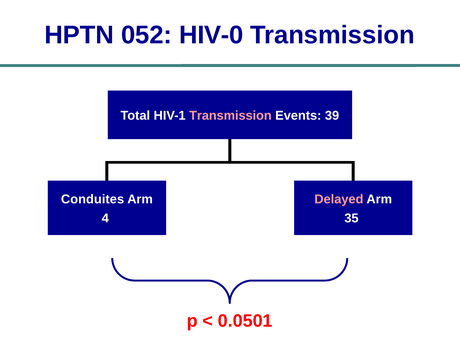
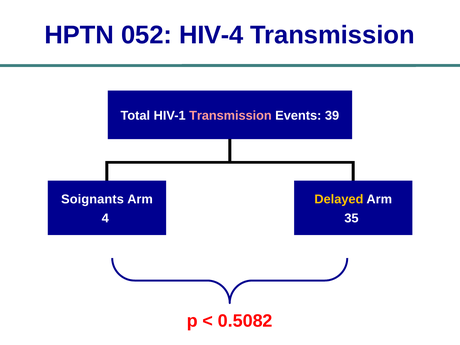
HIV-0: HIV-0 -> HIV-4
Conduites: Conduites -> Soignants
Delayed colour: pink -> yellow
0.0501: 0.0501 -> 0.5082
